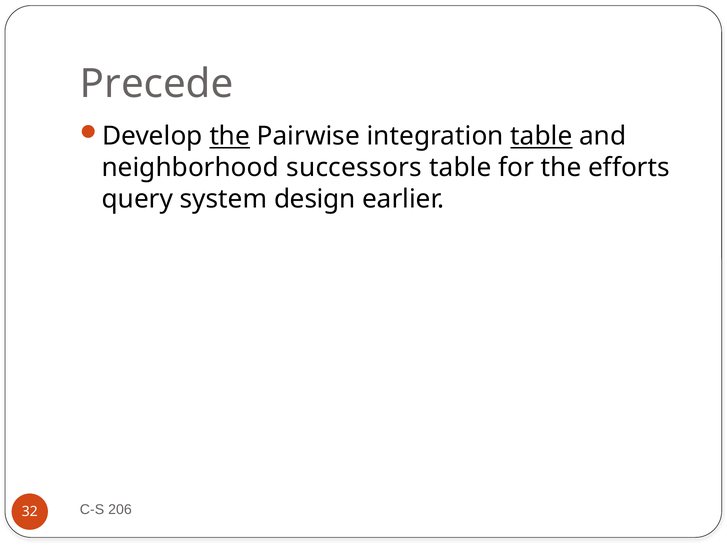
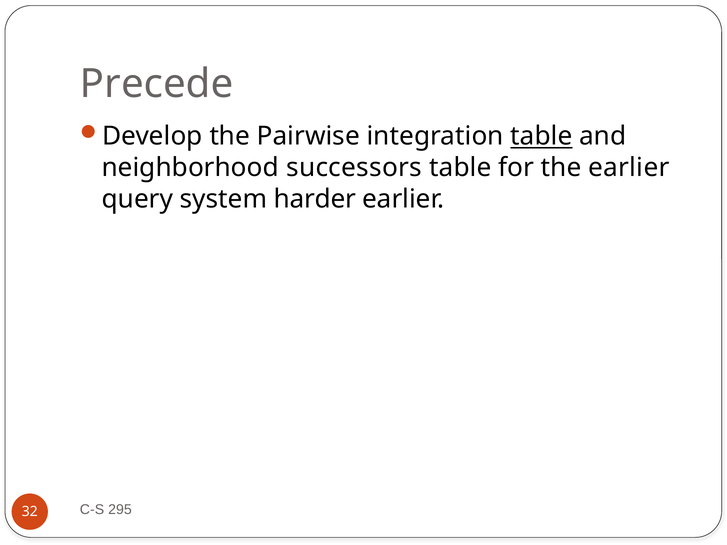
the at (230, 136) underline: present -> none
the efforts: efforts -> earlier
design: design -> harder
206: 206 -> 295
